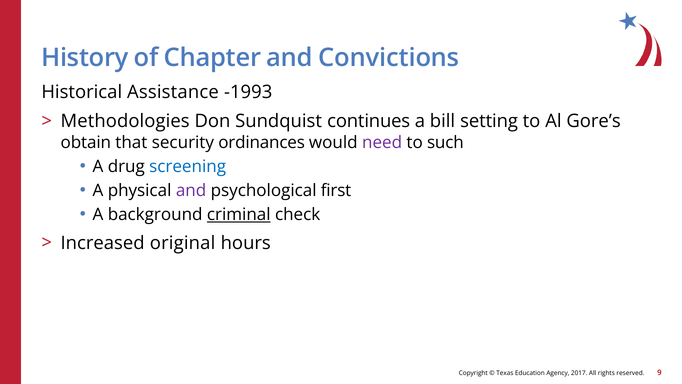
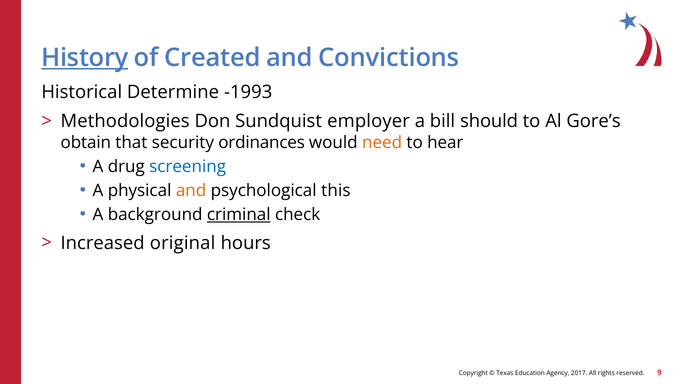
History underline: none -> present
Chapter: Chapter -> Created
Assistance: Assistance -> Determine
continues: continues -> employer
setting: setting -> should
need colour: purple -> orange
such: such -> hear
and at (191, 190) colour: purple -> orange
first: first -> this
